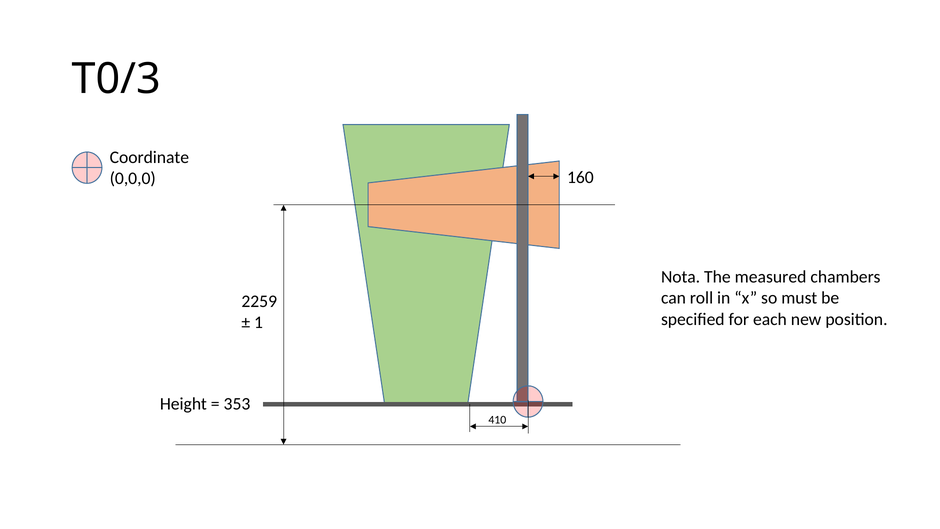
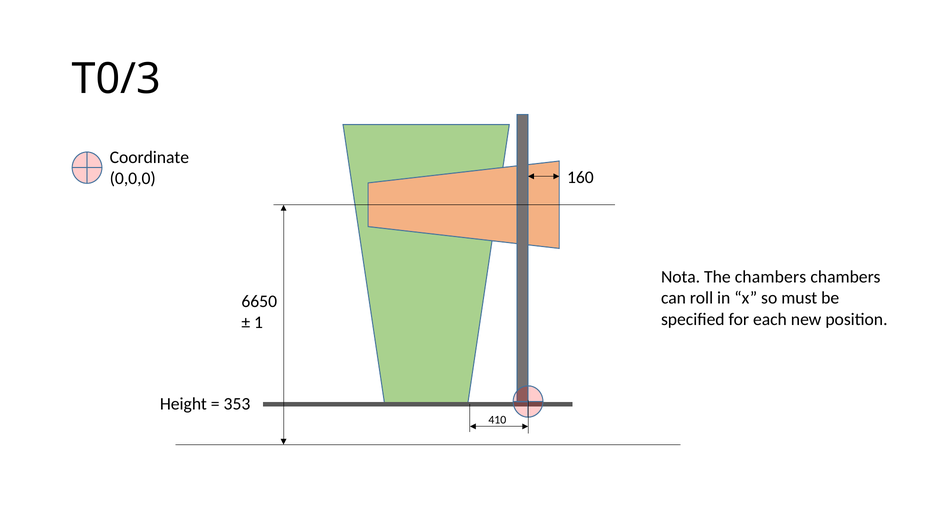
The measured: measured -> chambers
2259: 2259 -> 6650
